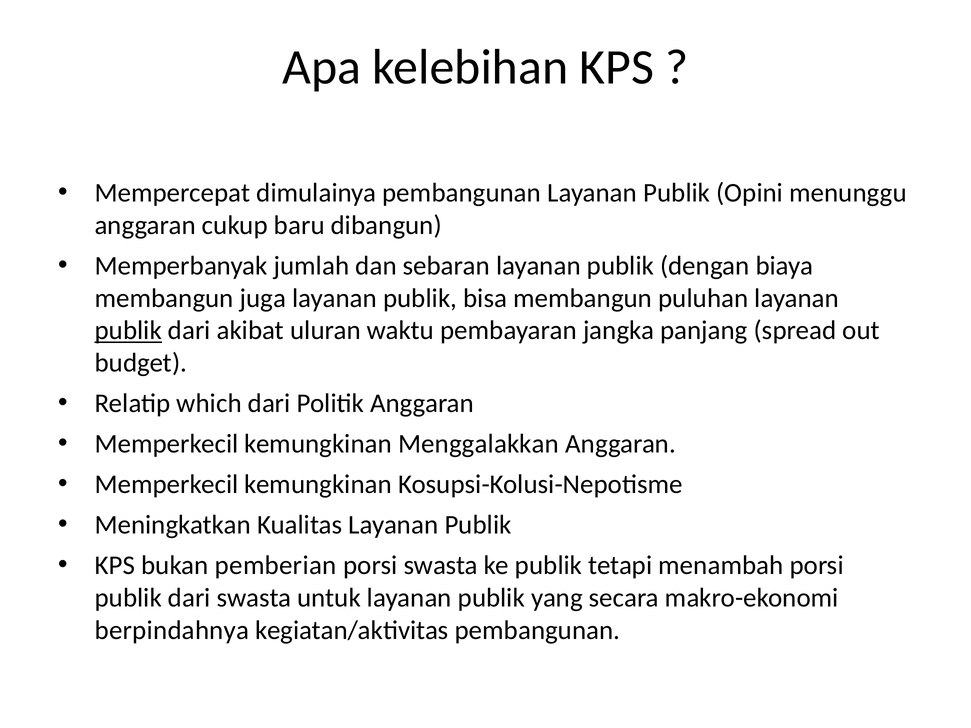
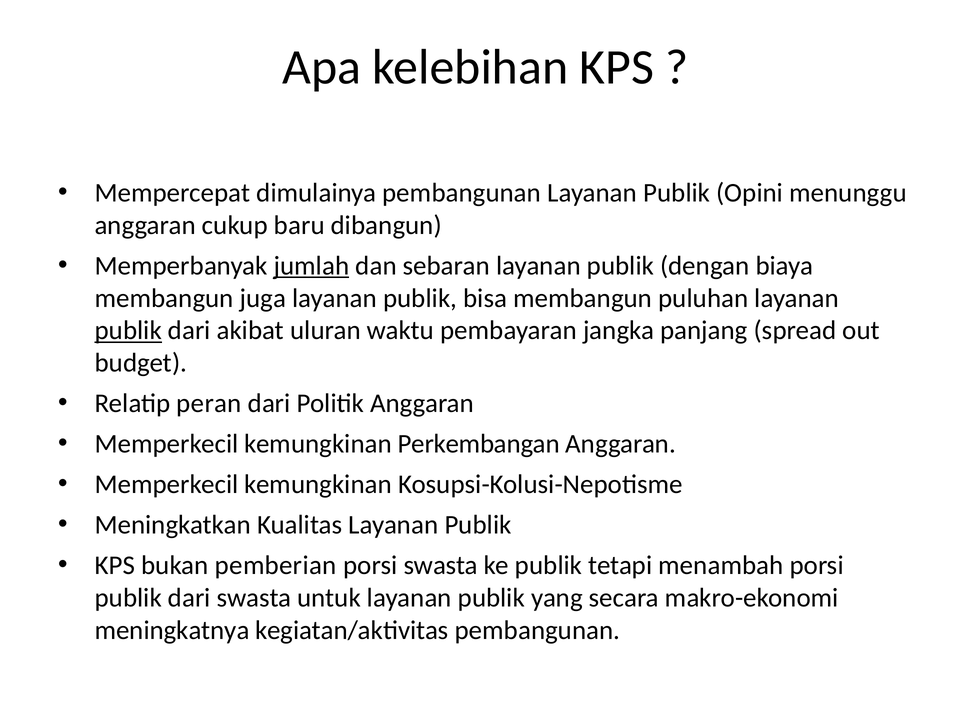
jumlah underline: none -> present
which: which -> peran
Menggalakkan: Menggalakkan -> Perkembangan
berpindahnya: berpindahnya -> meningkatnya
